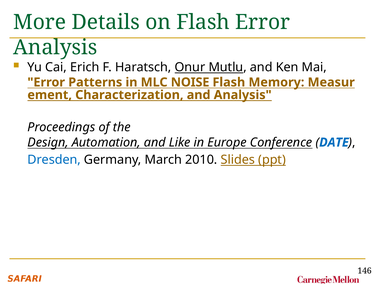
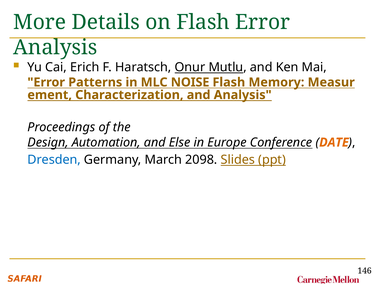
Like: Like -> Else
DATE colour: blue -> orange
2010: 2010 -> 2098
